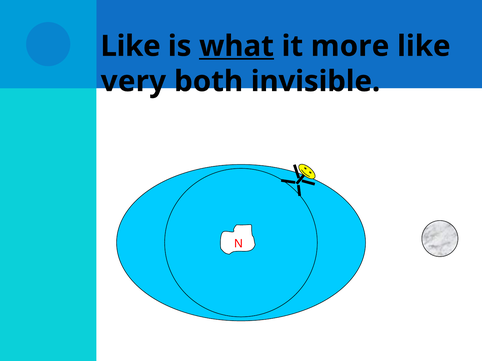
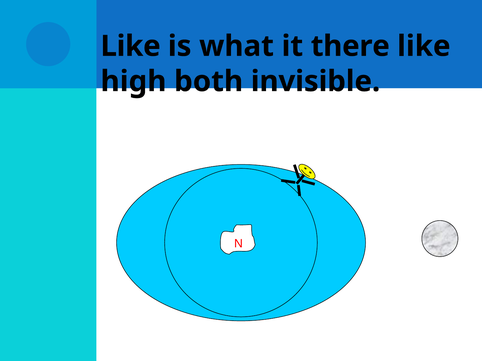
what underline: present -> none
more: more -> there
very: very -> high
